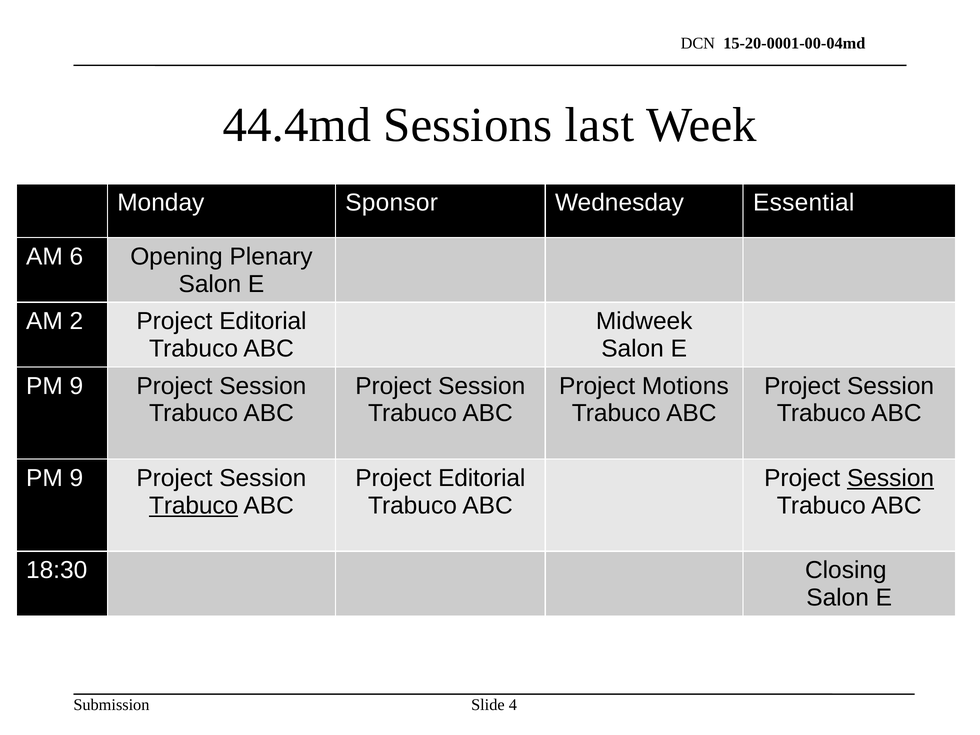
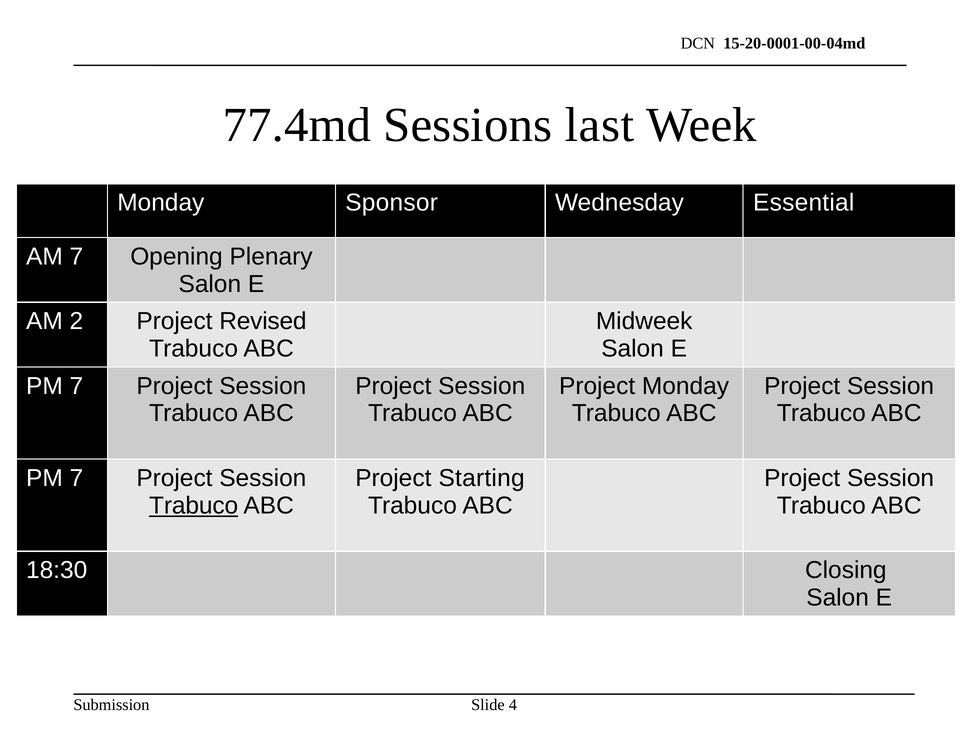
44.4md: 44.4md -> 77.4md
AM 6: 6 -> 7
2 Project Editorial: Editorial -> Revised
9 at (76, 386): 9 -> 7
Project Motions: Motions -> Monday
9 at (76, 478): 9 -> 7
Editorial at (482, 478): Editorial -> Starting
Session at (891, 478) underline: present -> none
